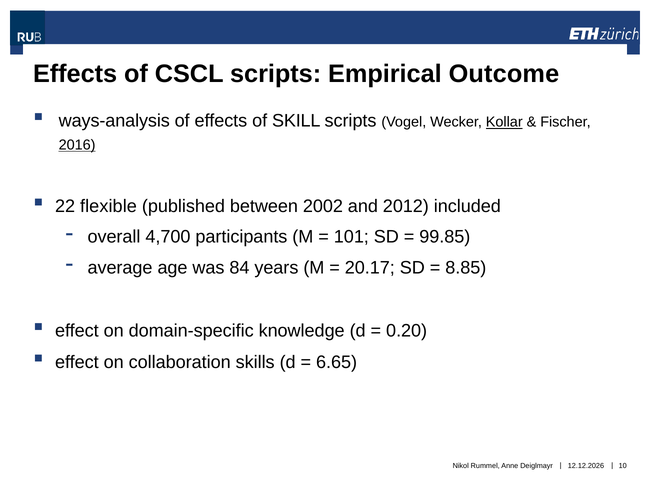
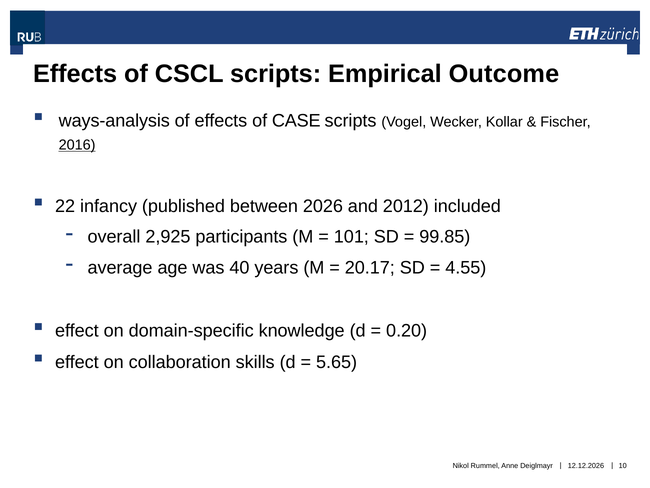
SKILL: SKILL -> CASE
Kollar underline: present -> none
flexible: flexible -> infancy
2002: 2002 -> 2026
4,700: 4,700 -> 2,925
84: 84 -> 40
8.85: 8.85 -> 4.55
6.65: 6.65 -> 5.65
